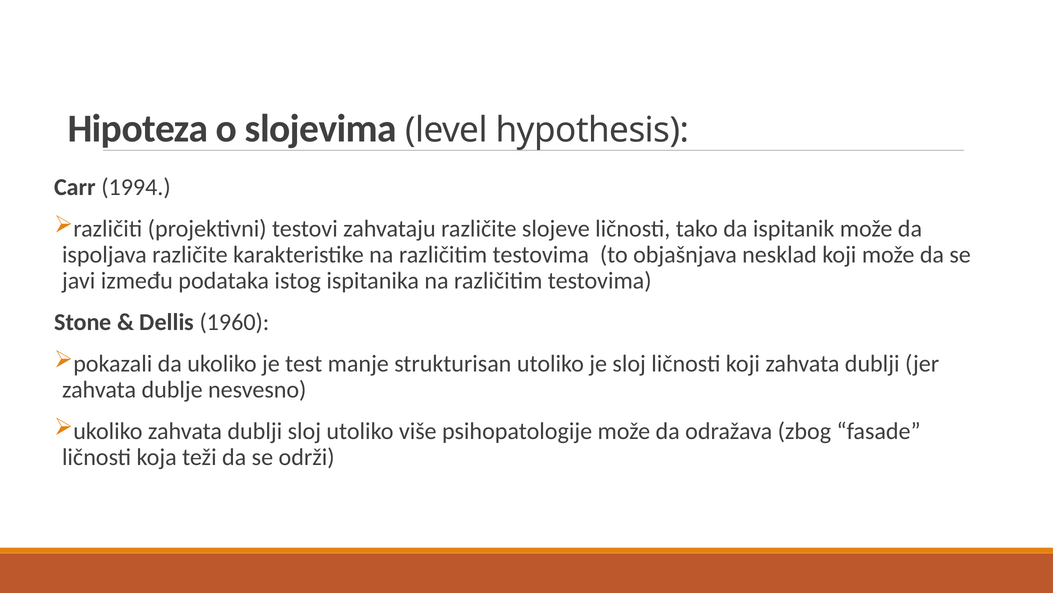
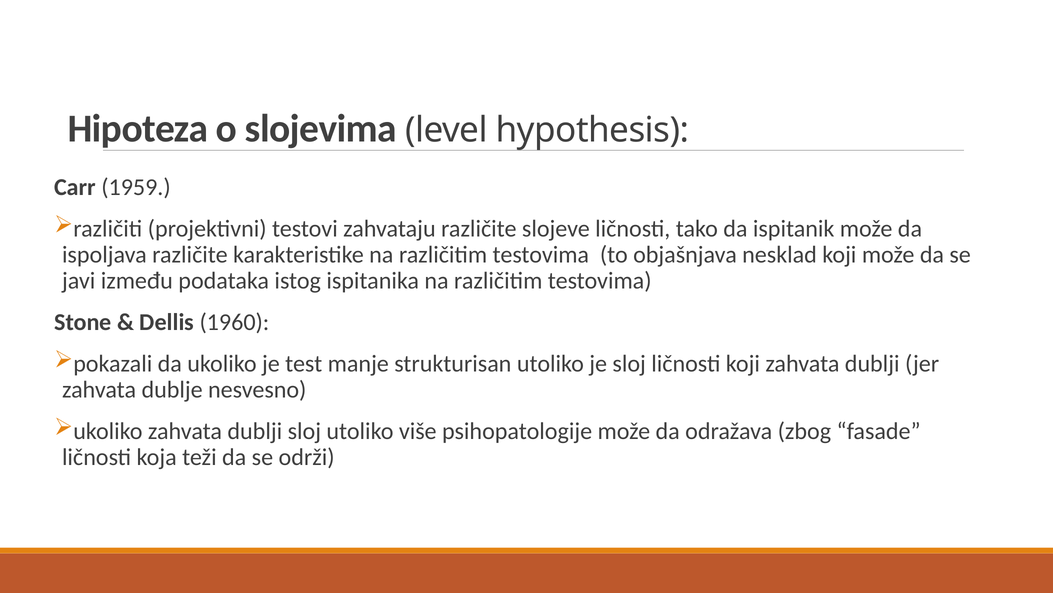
1994: 1994 -> 1959
